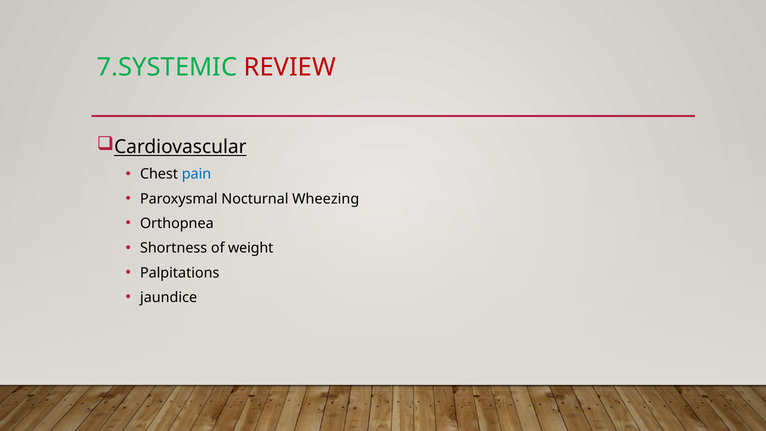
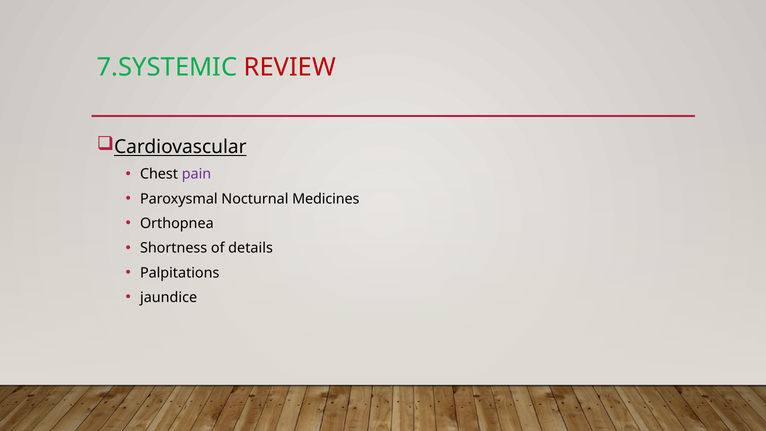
pain colour: blue -> purple
Wheezing: Wheezing -> Medicines
weight: weight -> details
